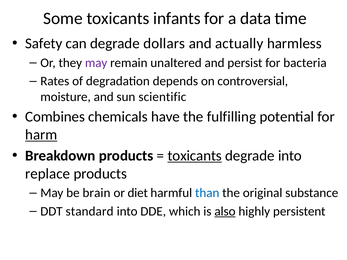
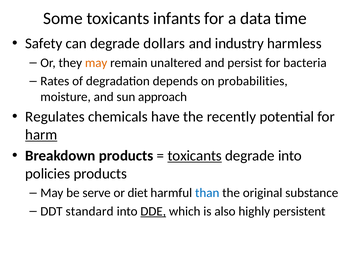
actually: actually -> industry
may at (96, 63) colour: purple -> orange
controversial: controversial -> probabilities
scientific: scientific -> approach
Combines: Combines -> Regulates
fulfilling: fulfilling -> recently
replace: replace -> policies
brain: brain -> serve
DDE underline: none -> present
also underline: present -> none
